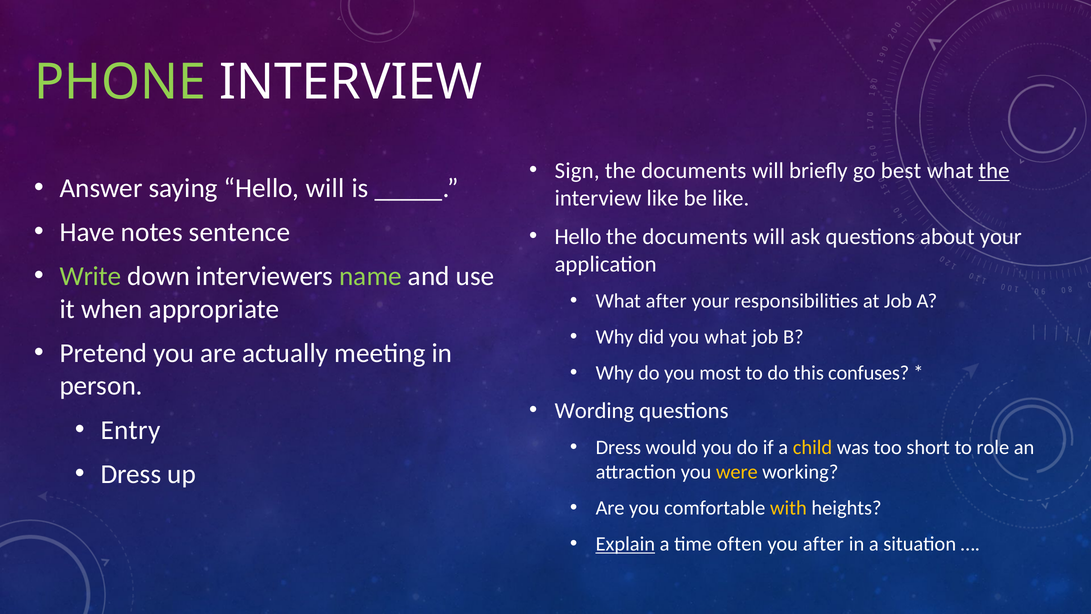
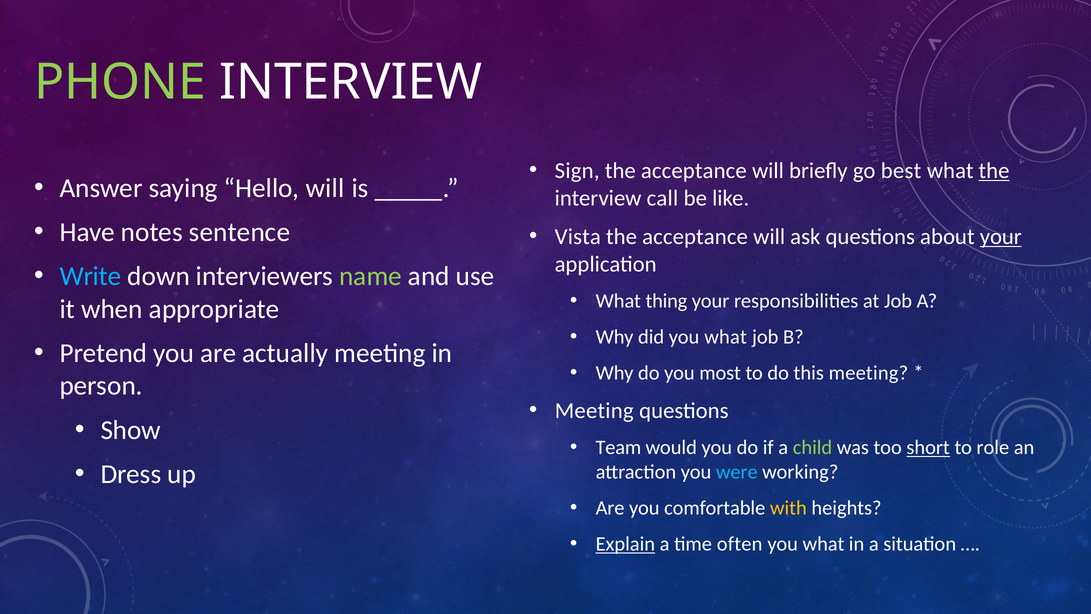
documents at (694, 171): documents -> acceptance
interview like: like -> call
Hello at (578, 237): Hello -> Vista
documents at (695, 237): documents -> acceptance
your at (1001, 237) underline: none -> present
Write colour: light green -> light blue
What after: after -> thing
this confuses: confuses -> meeting
Wording at (594, 410): Wording -> Meeting
Entry: Entry -> Show
Dress at (618, 447): Dress -> Team
child colour: yellow -> light green
short underline: none -> present
were colour: yellow -> light blue
after at (823, 544): after -> what
